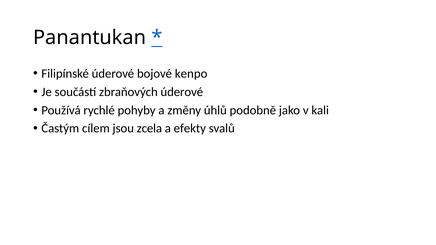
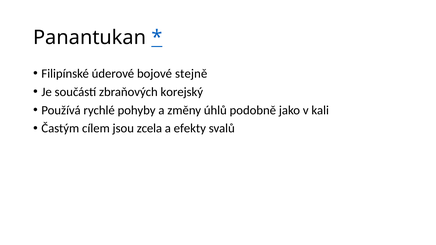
kenpo: kenpo -> stejně
zbraňových úderové: úderové -> korejský
